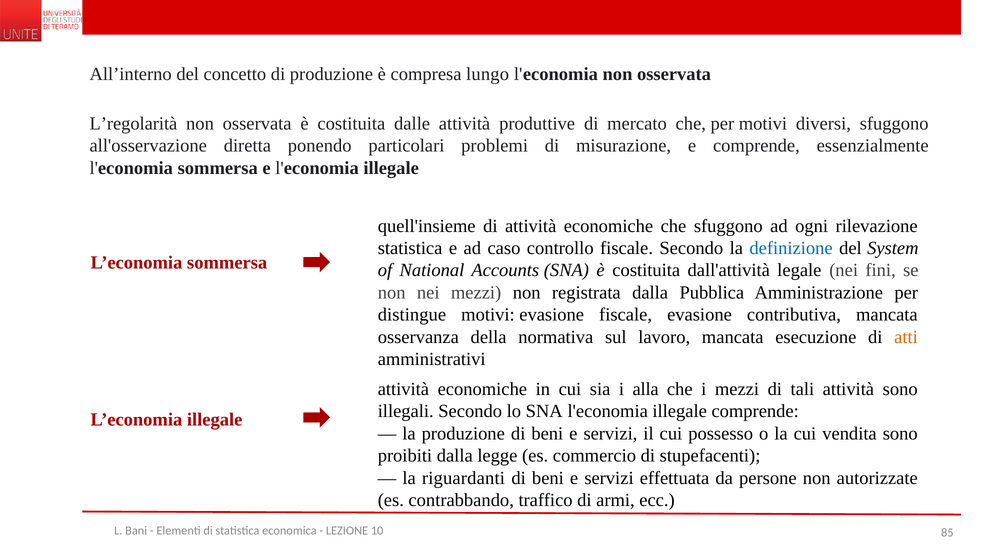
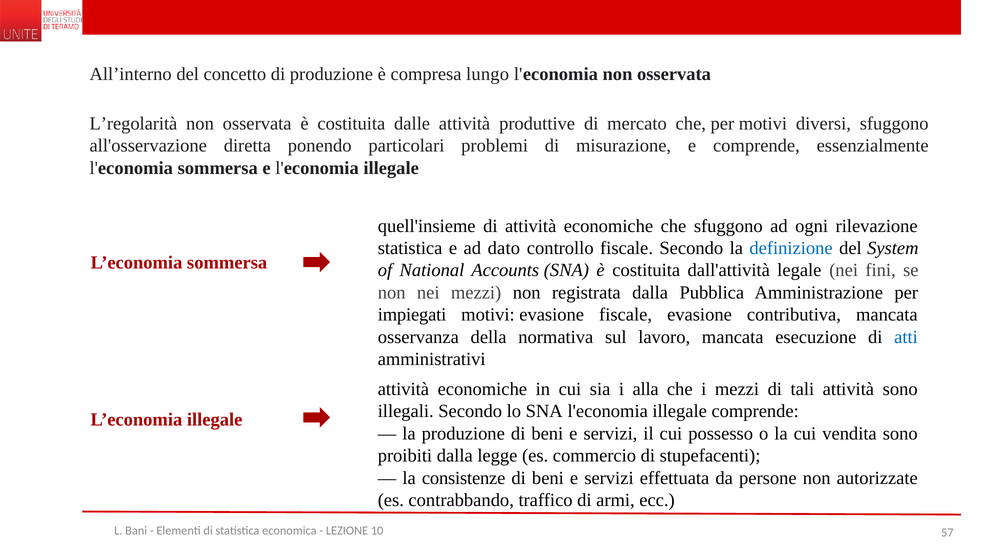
caso: caso -> dato
distingue: distingue -> impiegati
atti colour: orange -> blue
riguardanti: riguardanti -> consistenze
85: 85 -> 57
